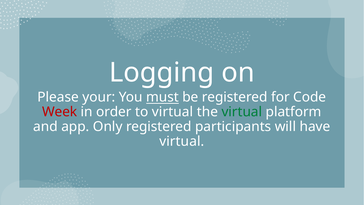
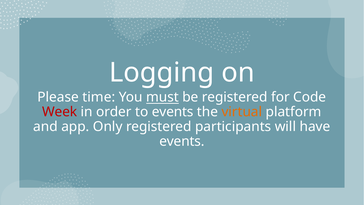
your: your -> time
to virtual: virtual -> events
virtual at (242, 112) colour: green -> orange
virtual at (182, 141): virtual -> events
